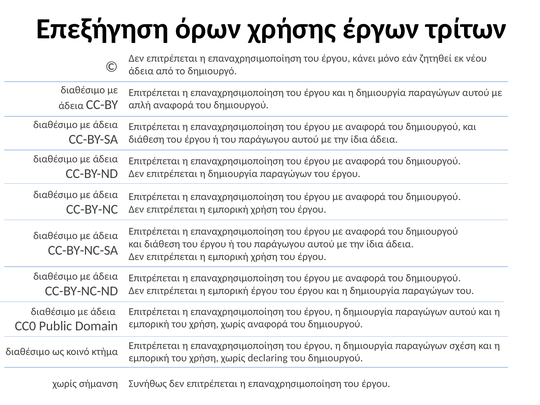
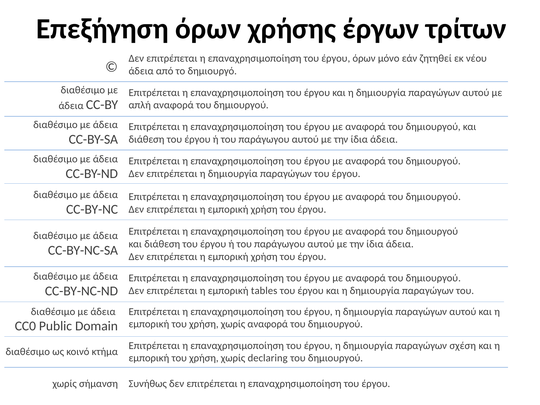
έργου κάνει: κάνει -> όρων
εμπορική έργου: έργου -> tables
